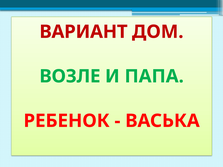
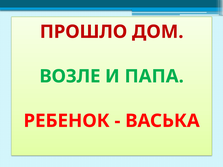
ВАРИАНТ: ВАРИАНТ -> ПРОШЛО
